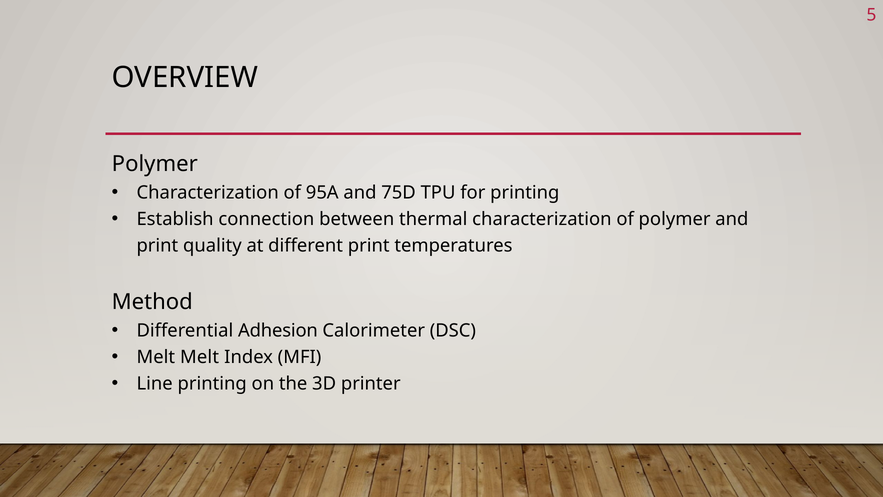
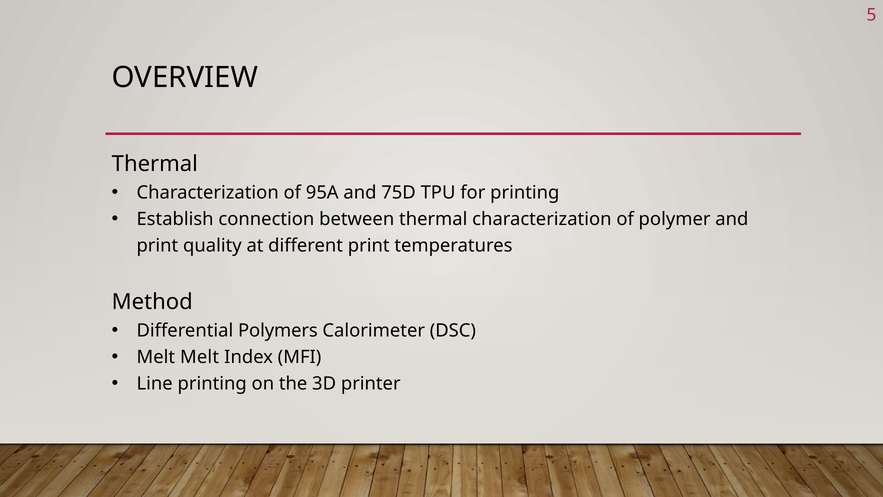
Polymer at (155, 164): Polymer -> Thermal
Adhesion: Adhesion -> Polymers
